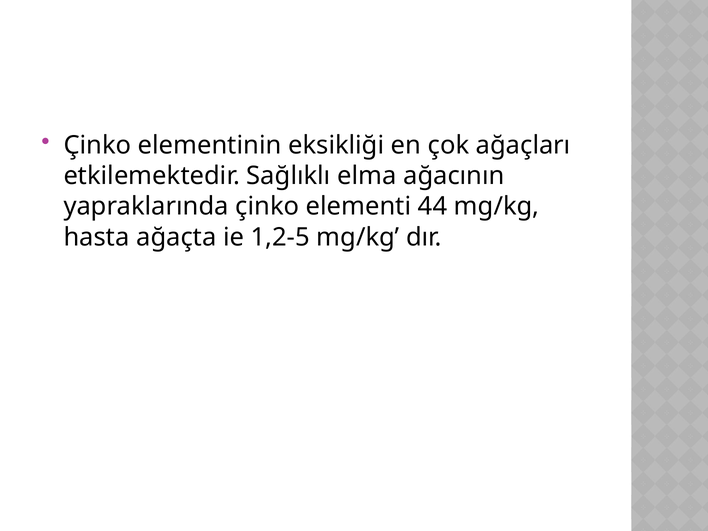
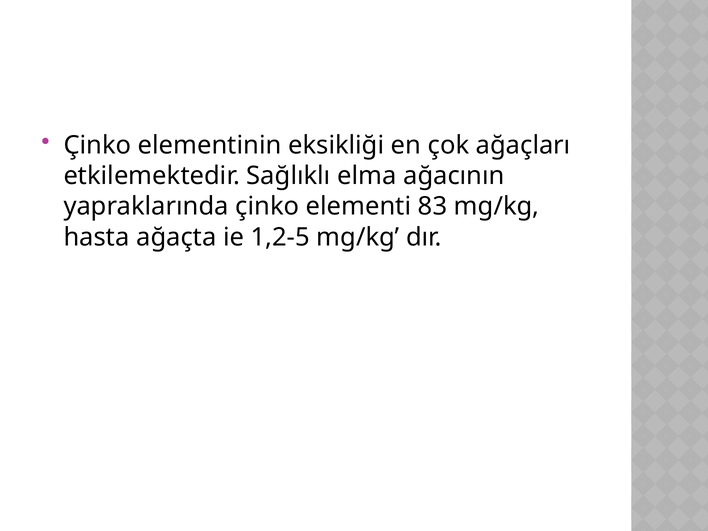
44: 44 -> 83
